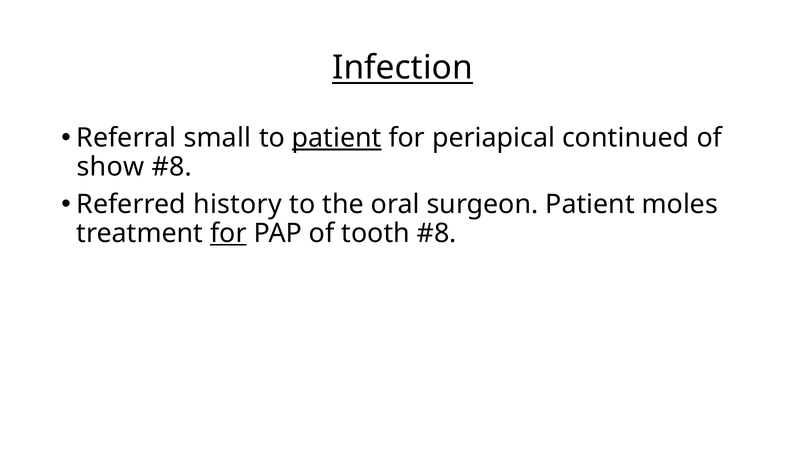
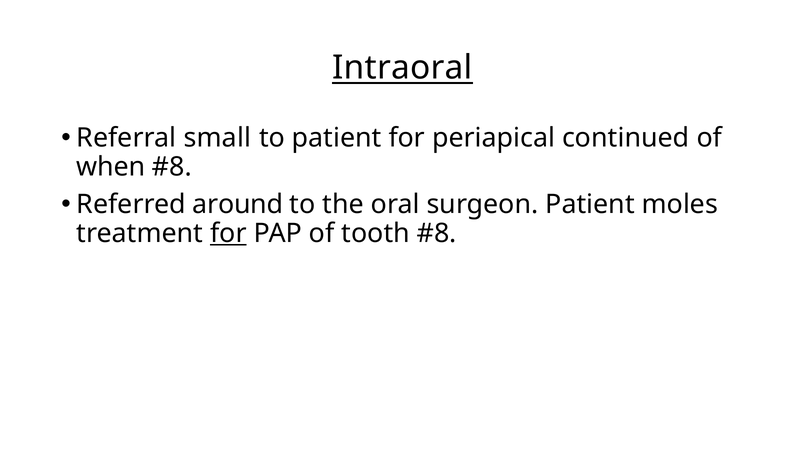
Infection: Infection -> Intraoral
patient at (337, 138) underline: present -> none
show: show -> when
history: history -> around
